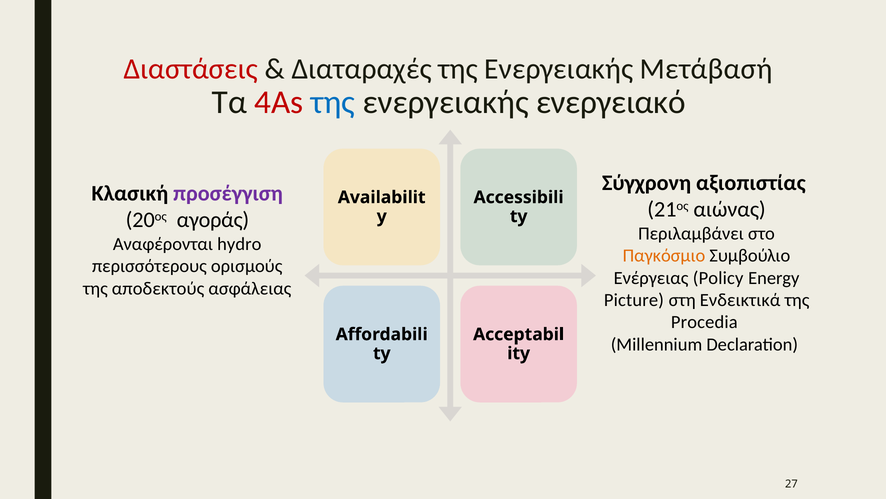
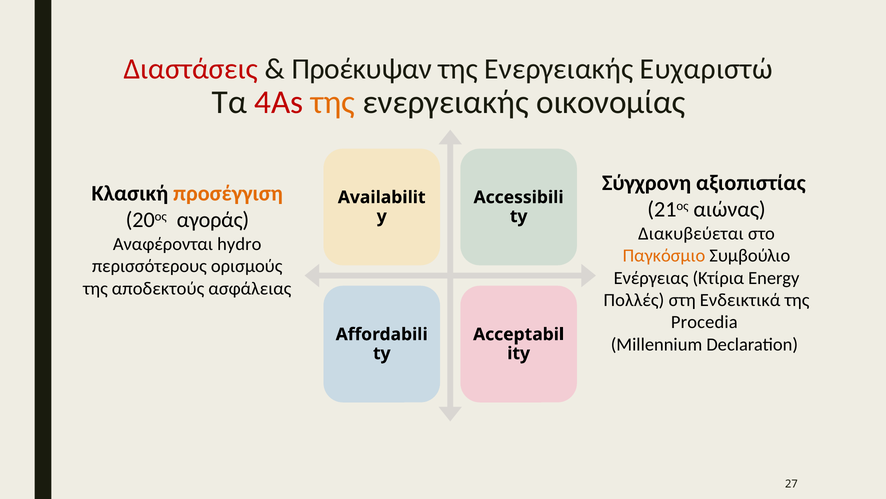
Διαταραχές: Διαταραχές -> Προέκυψαν
Μετάβασή: Μετάβασή -> Ευχαριστώ
της at (333, 102) colour: blue -> orange
ενεργειακό: ενεργειακό -> οικονομίας
προσέγγιση colour: purple -> orange
Περιλαμβάνει: Περιλαμβάνει -> Διακυβεύεται
Policy: Policy -> Κτίρια
Picture: Picture -> Πολλές
